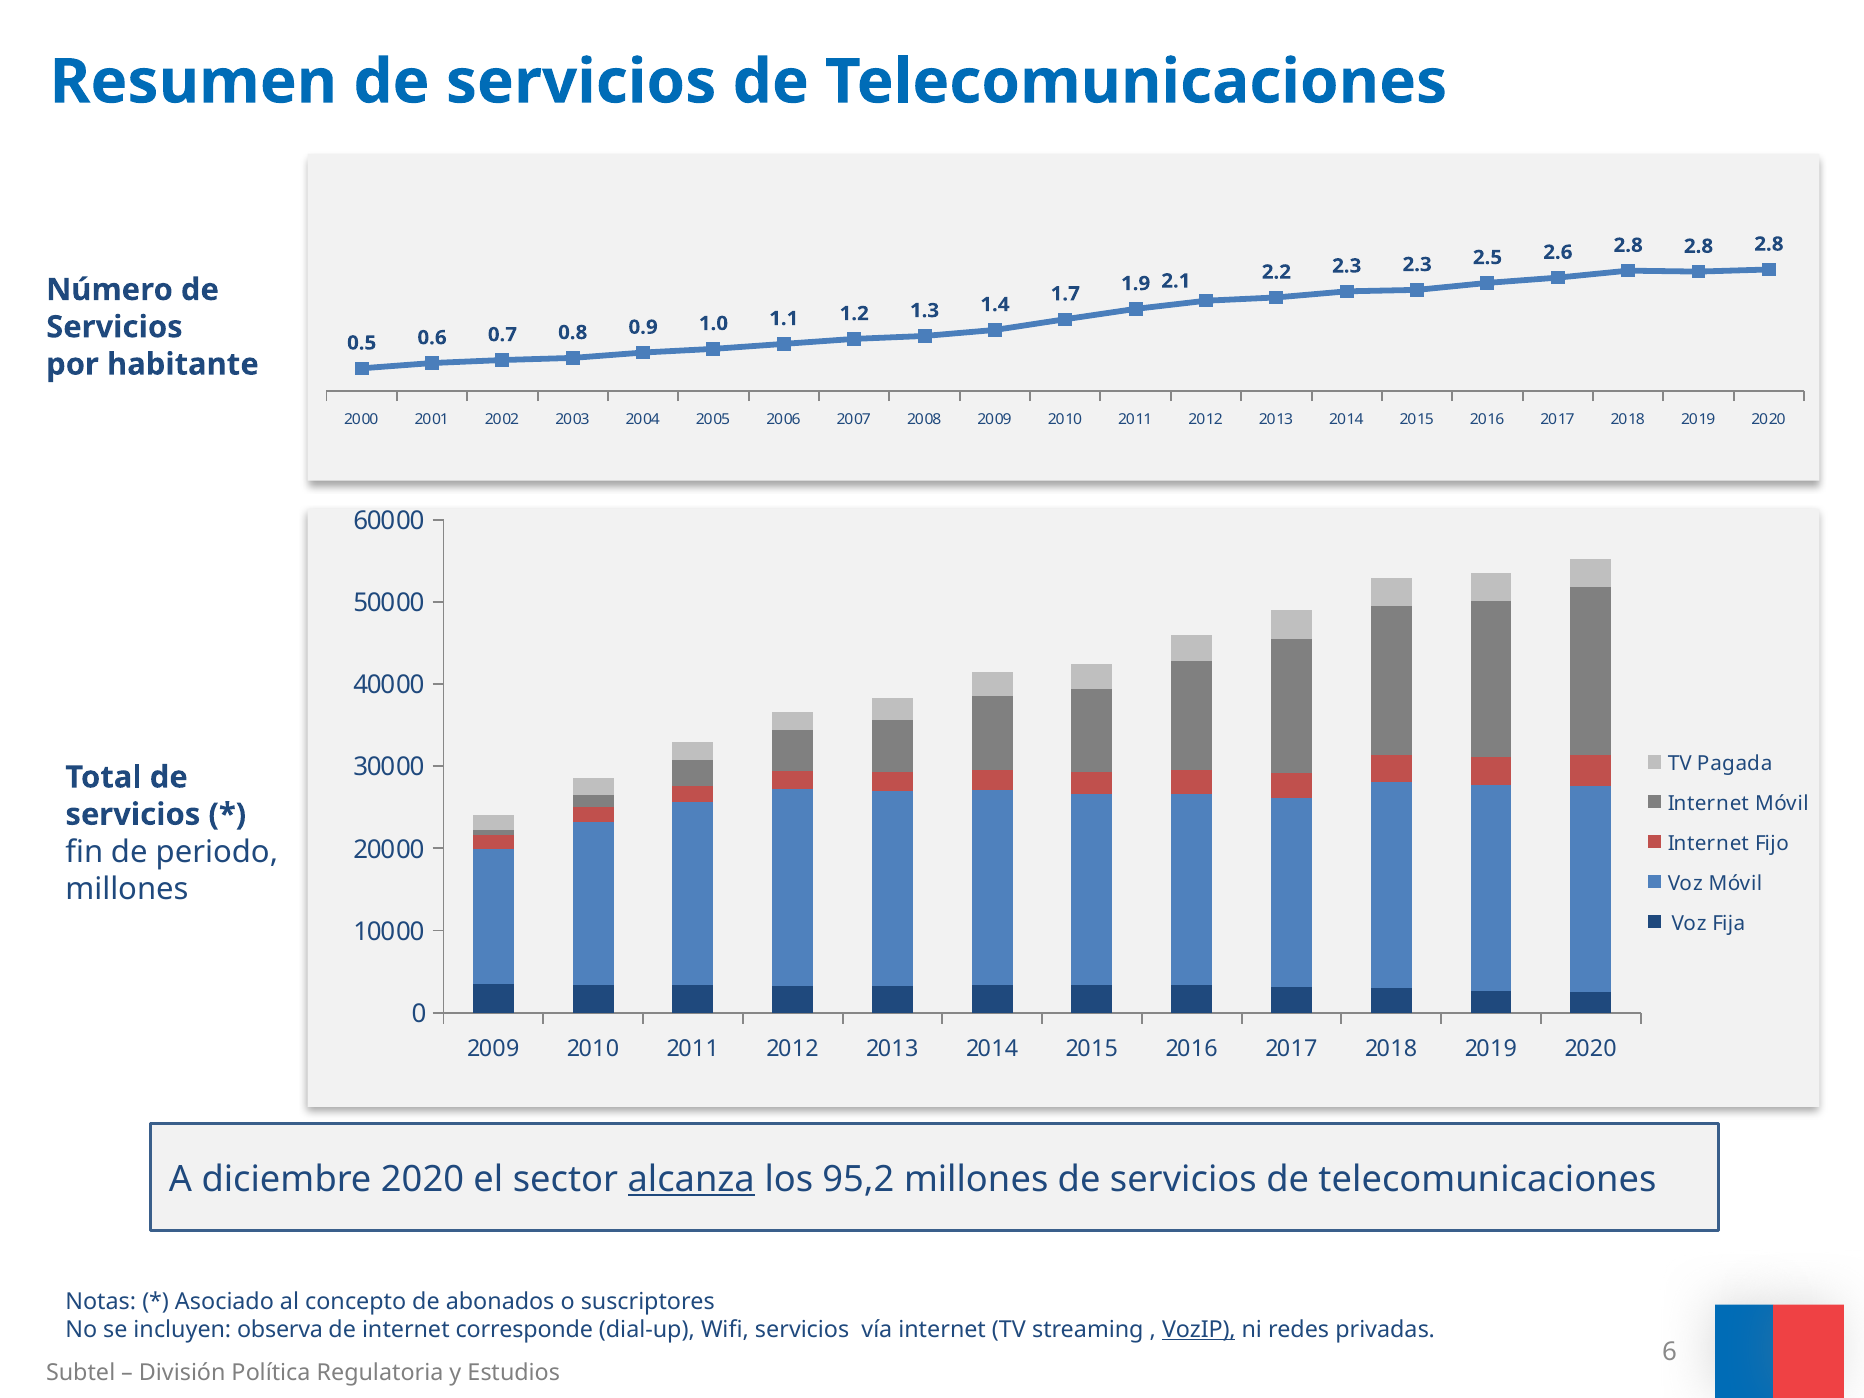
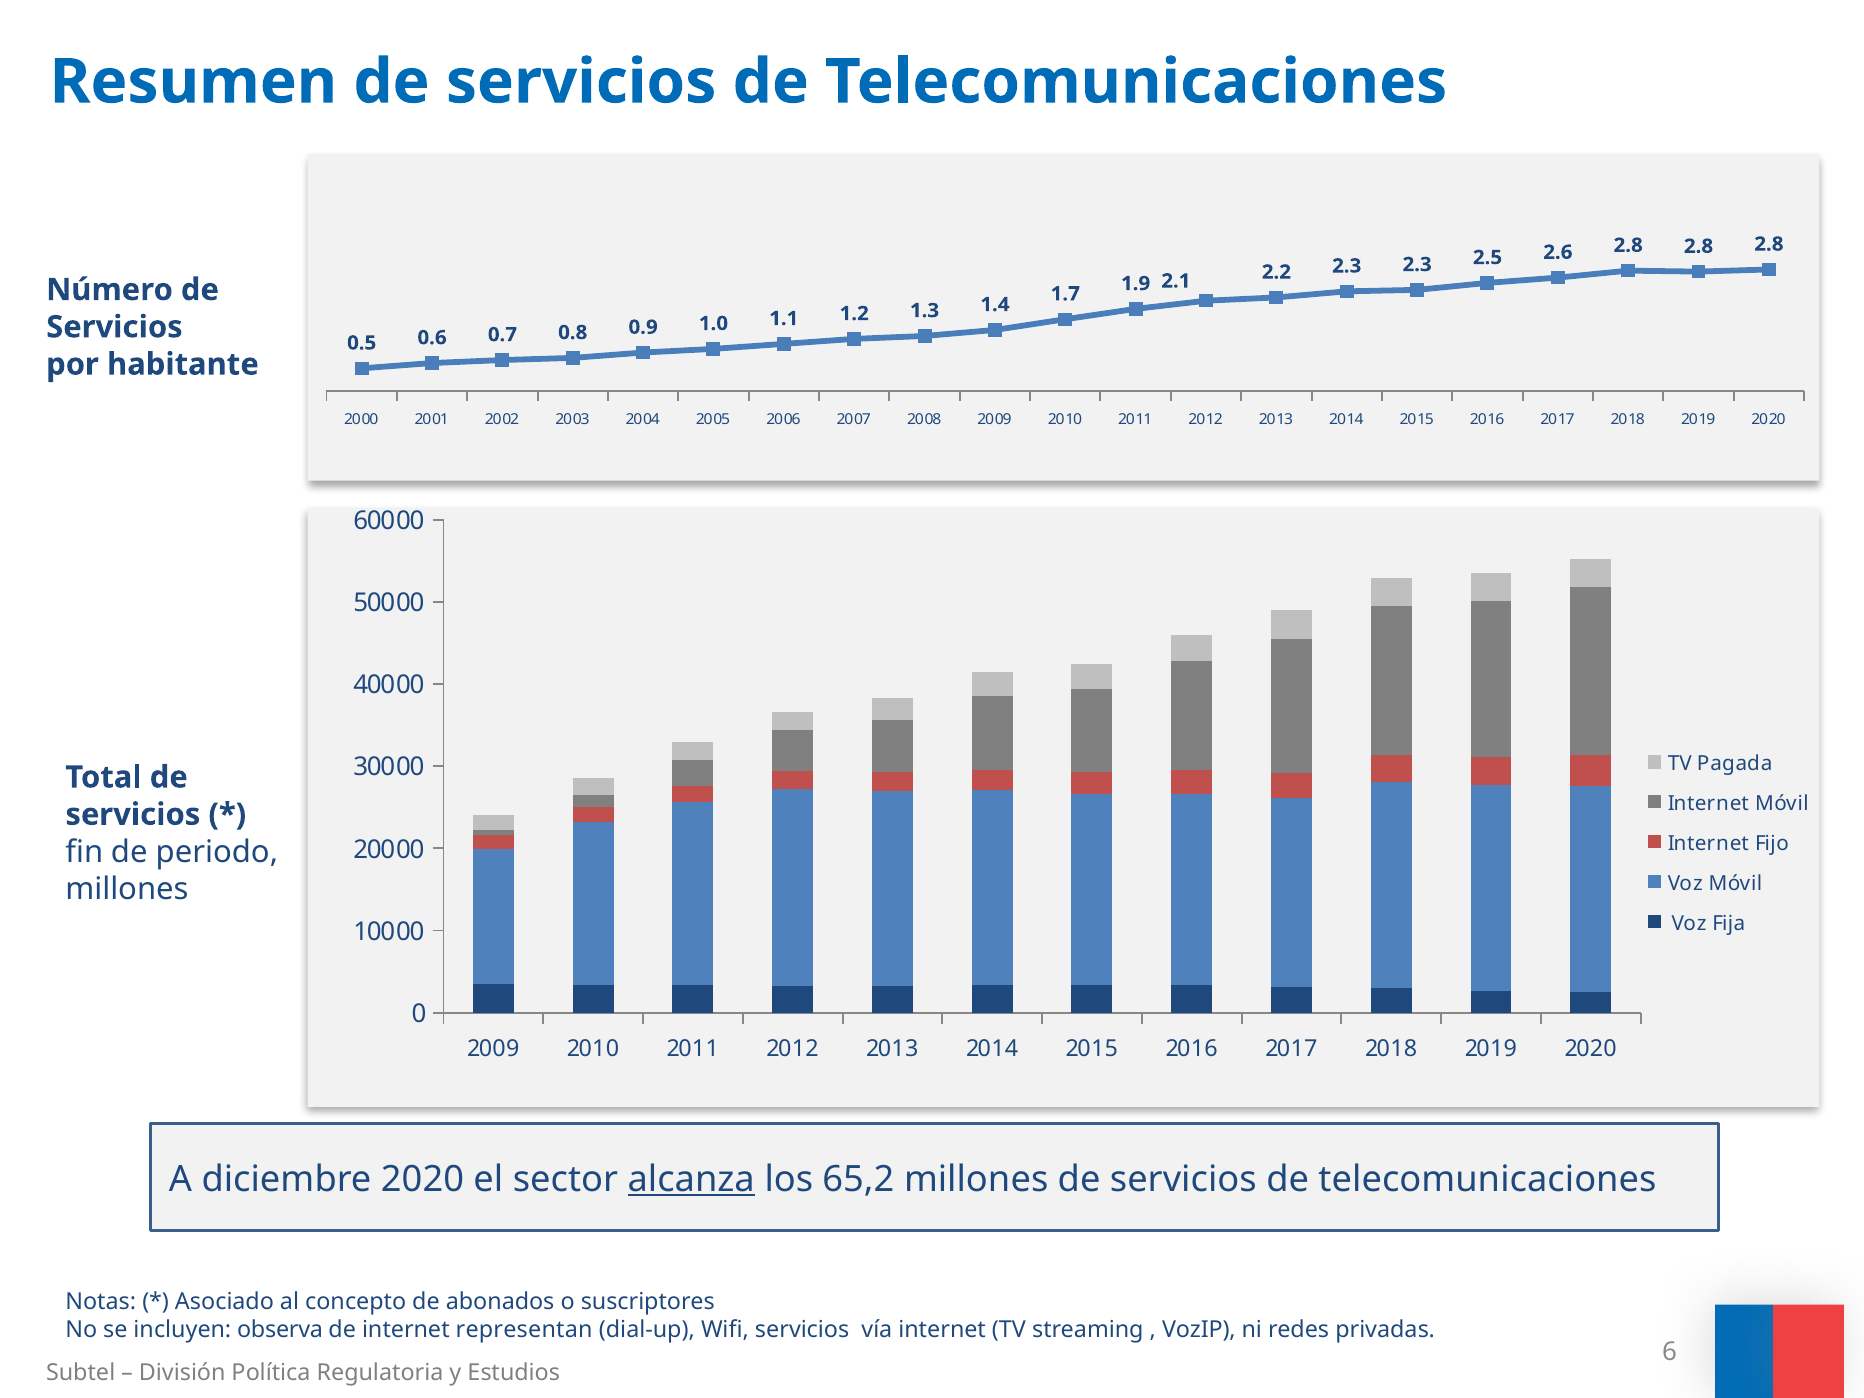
95,2: 95,2 -> 65,2
corresponde: corresponde -> representan
VozIP underline: present -> none
